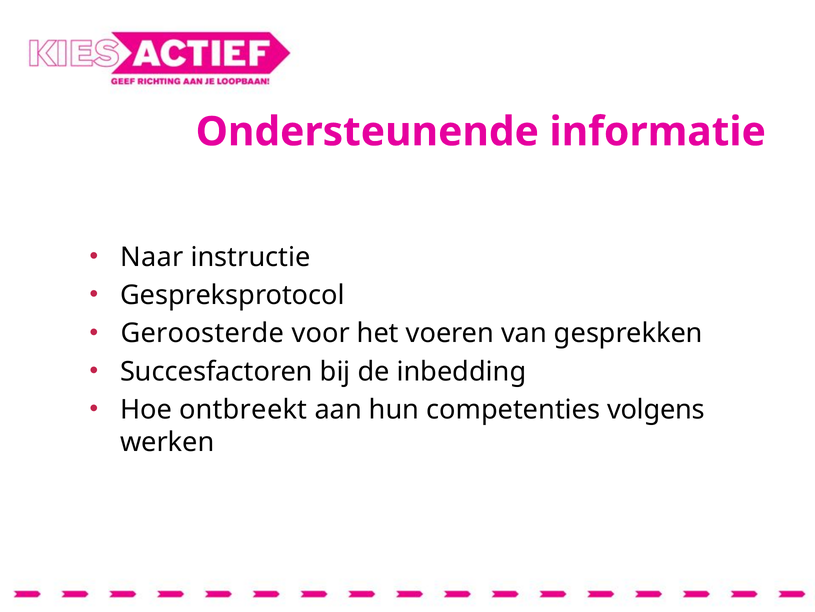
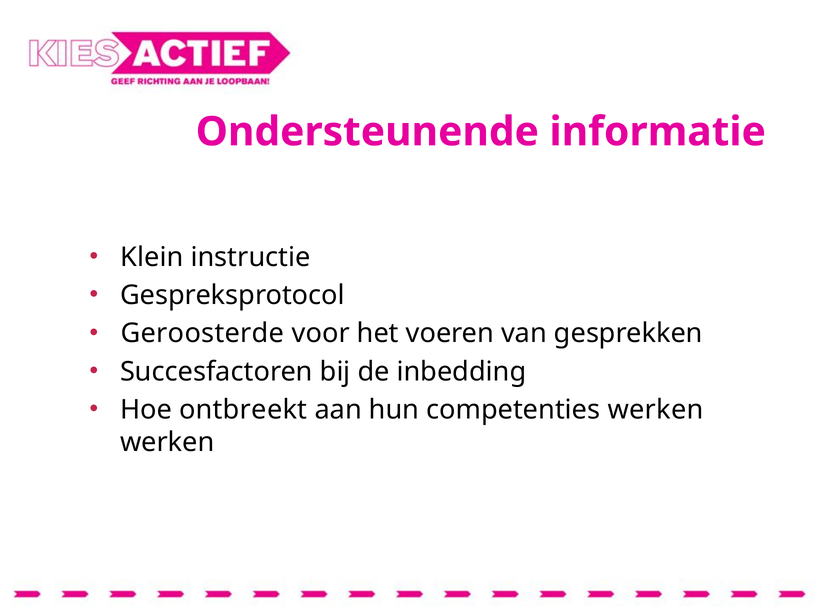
Naar: Naar -> Klein
competenties volgens: volgens -> werken
